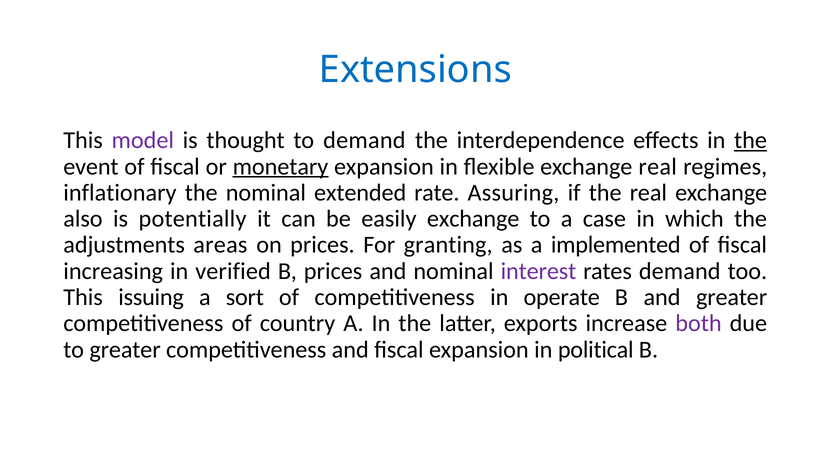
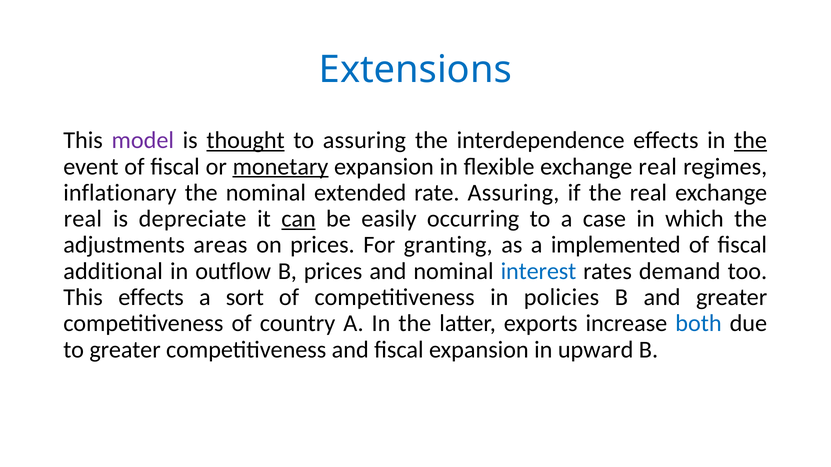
thought underline: none -> present
to demand: demand -> assuring
also at (83, 219): also -> real
potentially: potentially -> depreciate
can underline: none -> present
easily exchange: exchange -> occurring
increasing: increasing -> additional
verified: verified -> outflow
interest colour: purple -> blue
This issuing: issuing -> effects
operate: operate -> policies
both colour: purple -> blue
political: political -> upward
